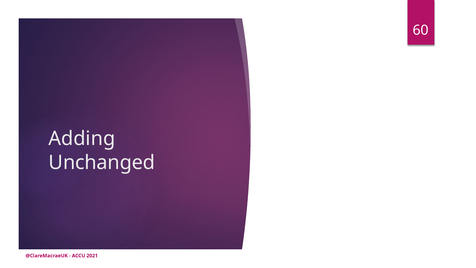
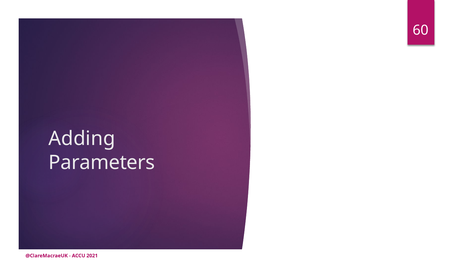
Unchanged: Unchanged -> Parameters
